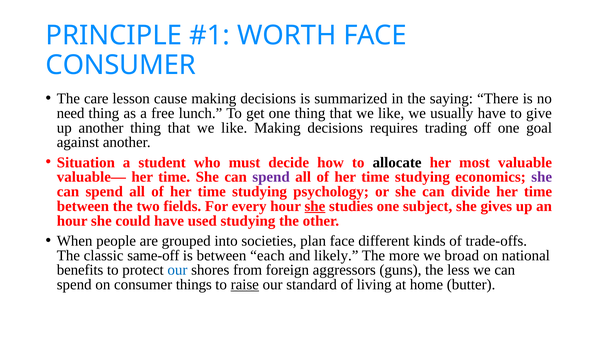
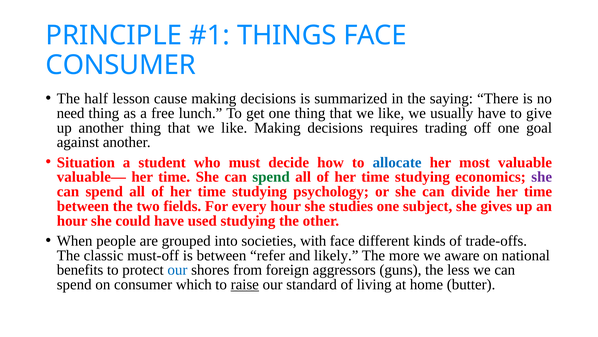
WORTH: WORTH -> THINGS
care: care -> half
allocate colour: black -> blue
spend at (271, 177) colour: purple -> green
she at (315, 206) underline: present -> none
plan: plan -> with
same-off: same-off -> must-off
each: each -> refer
broad: broad -> aware
things: things -> which
